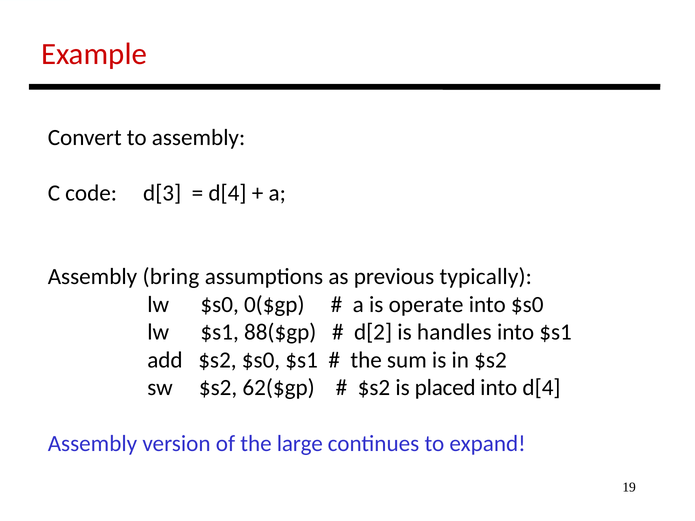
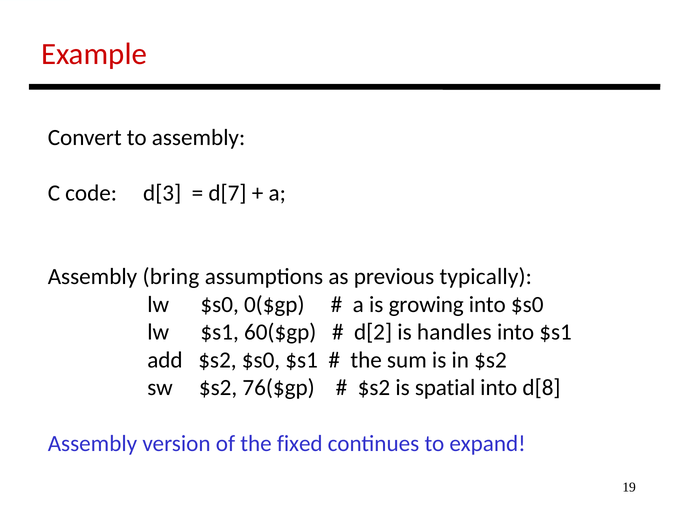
d[4 at (227, 193): d[4 -> d[7
operate: operate -> growing
88($gp: 88($gp -> 60($gp
62($gp: 62($gp -> 76($gp
placed: placed -> spatial
into d[4: d[4 -> d[8
large: large -> fixed
